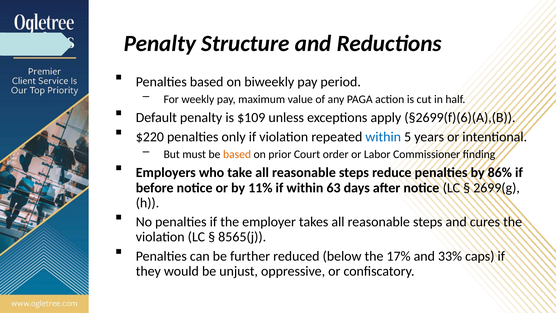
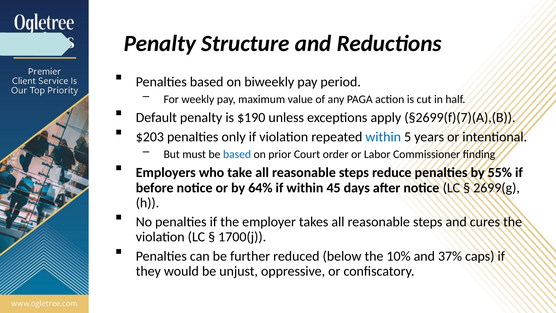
$109: $109 -> $190
§2699(f)(6)(A),(B: §2699(f)(6)(A),(B -> §2699(f)(7)(A),(B
$220: $220 -> $203
based at (237, 154) colour: orange -> blue
86%: 86% -> 55%
11%: 11% -> 64%
63: 63 -> 45
8565(j: 8565(j -> 1700(j
17%: 17% -> 10%
33%: 33% -> 37%
